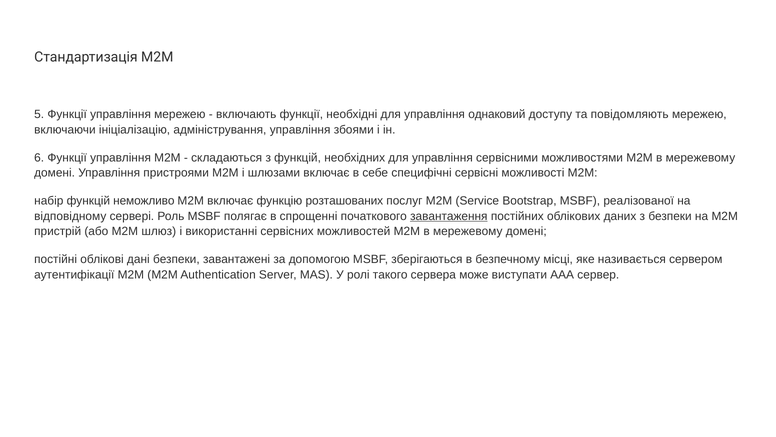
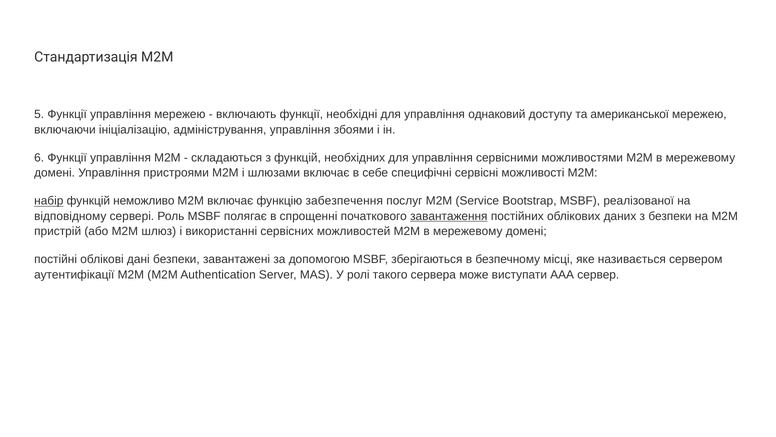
повідомляють: повідомляють -> американської
набір underline: none -> present
розташованих: розташованих -> забезпечення
